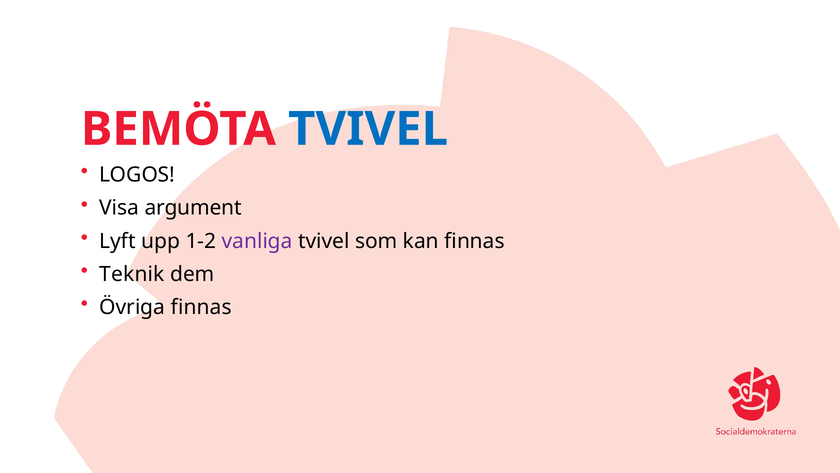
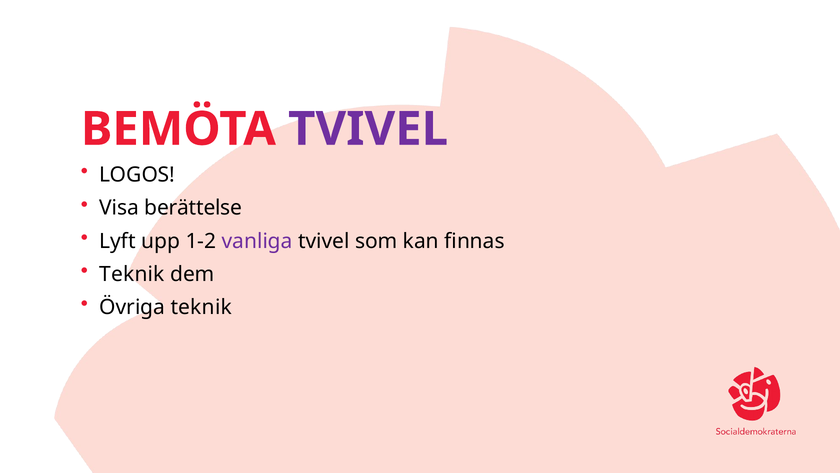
TVIVEL at (368, 129) colour: blue -> purple
argument: argument -> berättelse
Övriga finnas: finnas -> teknik
